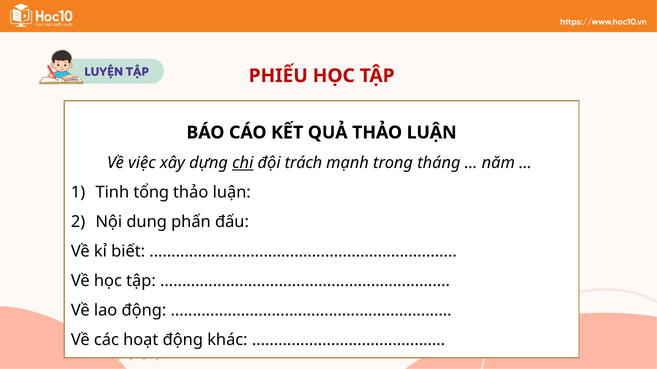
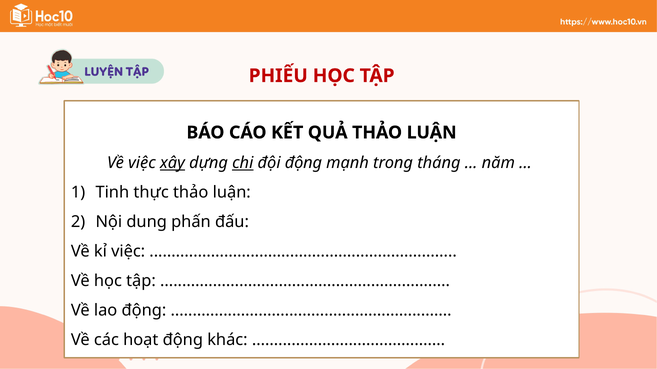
xây underline: none -> present
đội trách: trách -> động
tổng: tổng -> thực
kỉ biết: biết -> việc
